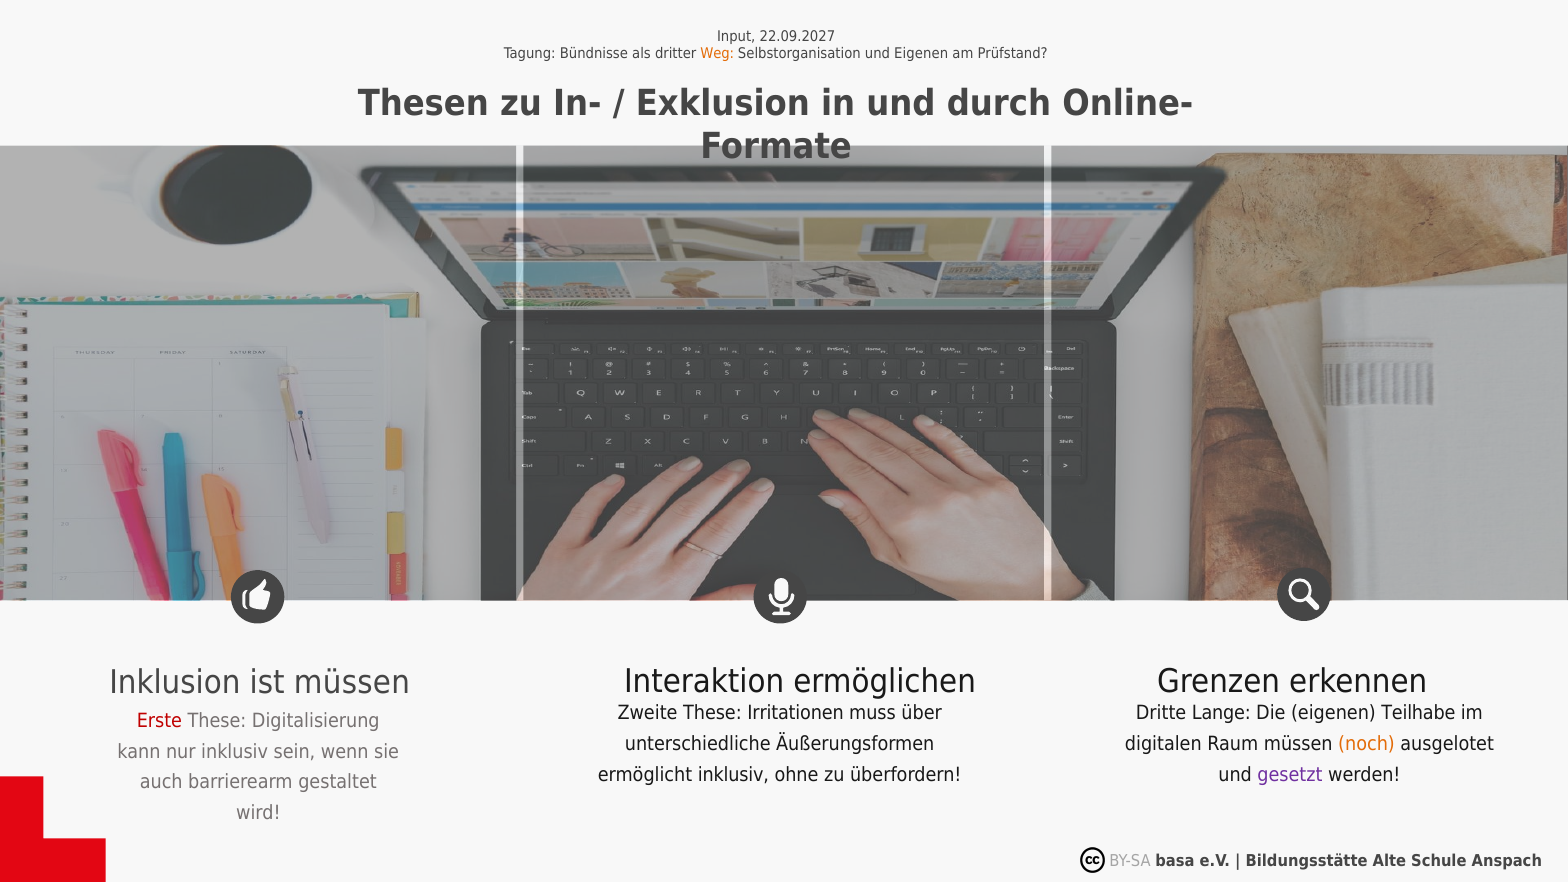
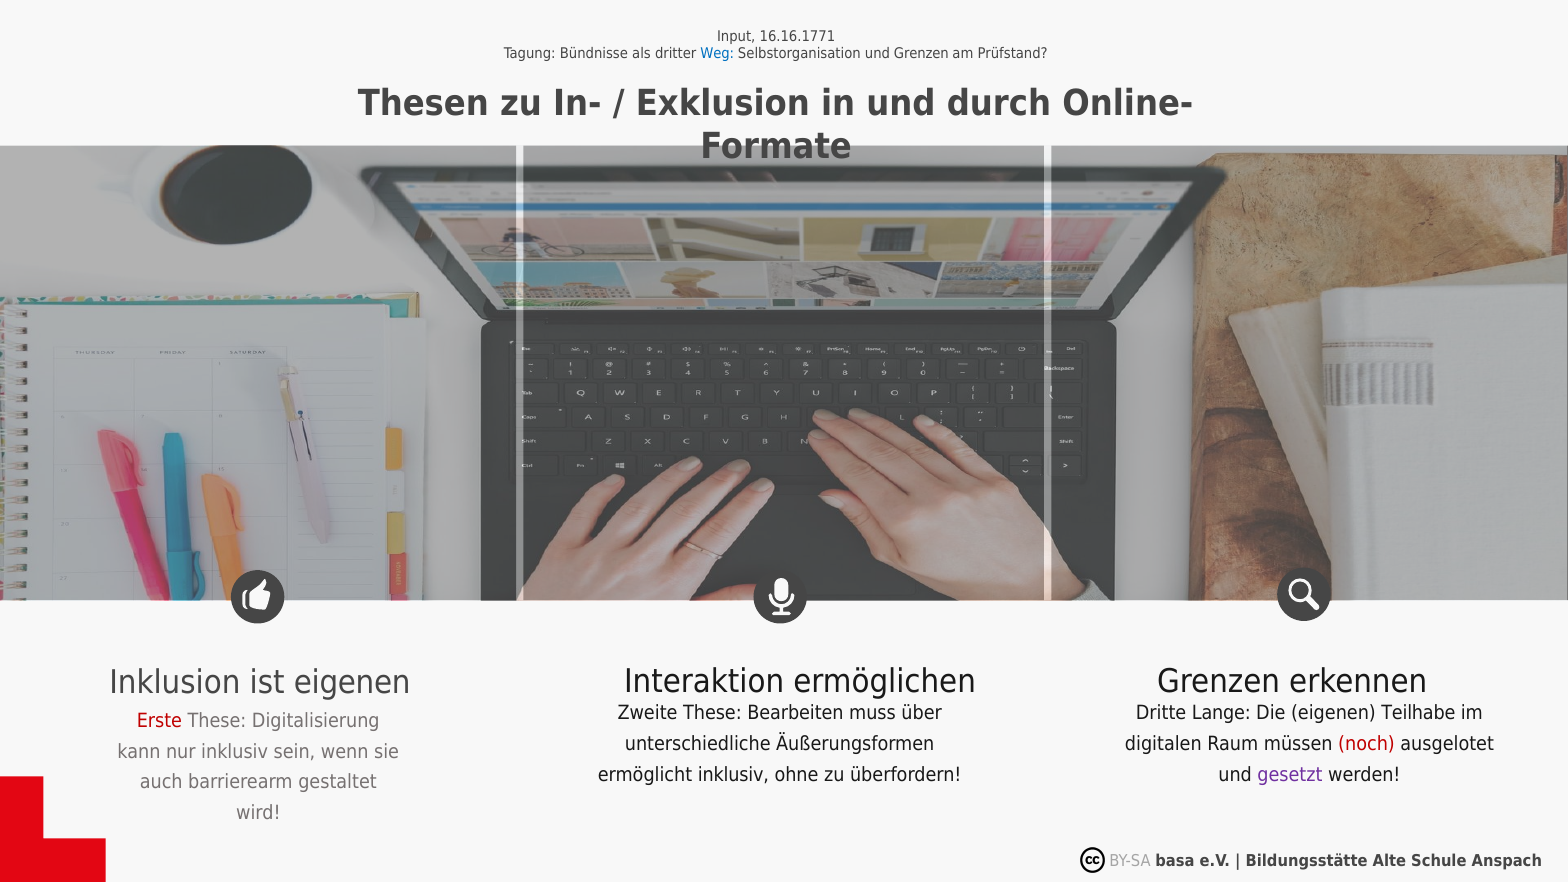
22.09.2027: 22.09.2027 -> 16.16.1771
Weg colour: orange -> blue
und Eigenen: Eigenen -> Grenzen
ist müssen: müssen -> eigenen
Irritationen: Irritationen -> Bearbeiten
noch colour: orange -> red
